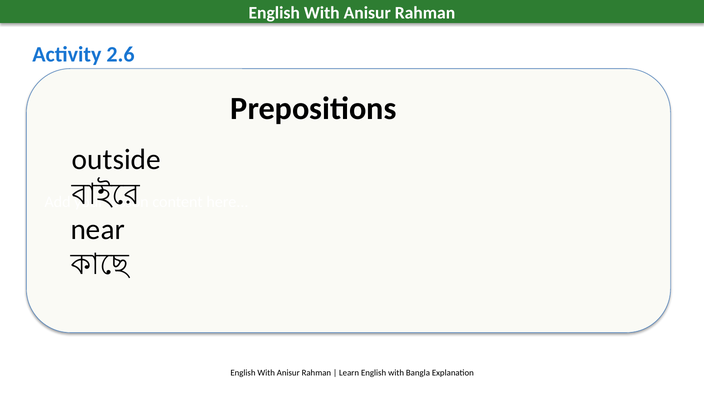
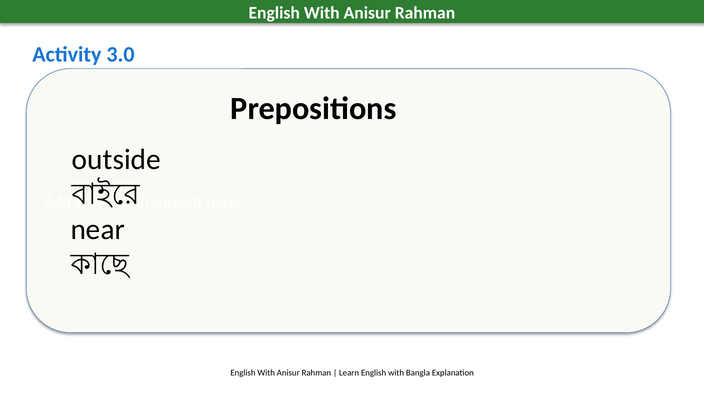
2.6: 2.6 -> 3.0
